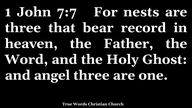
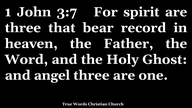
7:7: 7:7 -> 3:7
nests: nests -> spirit
